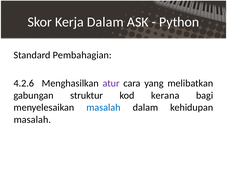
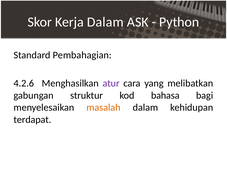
kerana: kerana -> bahasa
masalah at (103, 108) colour: blue -> orange
masalah at (32, 120): masalah -> terdapat
